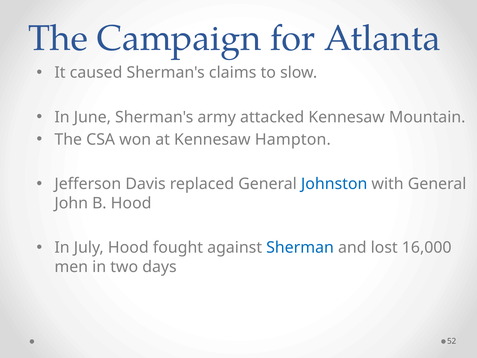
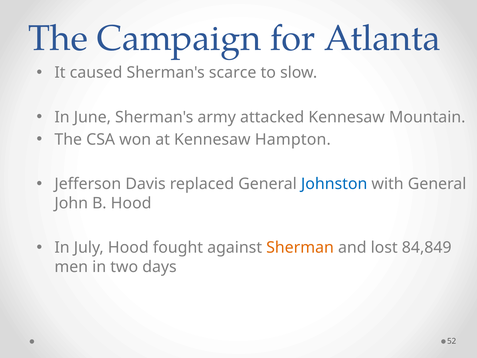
claims: claims -> scarce
Sherman colour: blue -> orange
16,000: 16,000 -> 84,849
